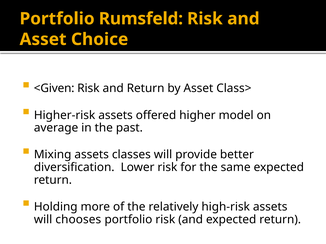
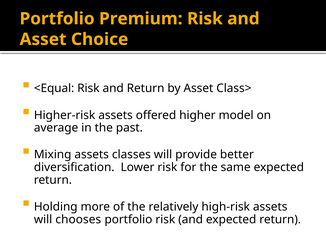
Rumsfeld: Rumsfeld -> Premium
<Given: <Given -> <Equal
